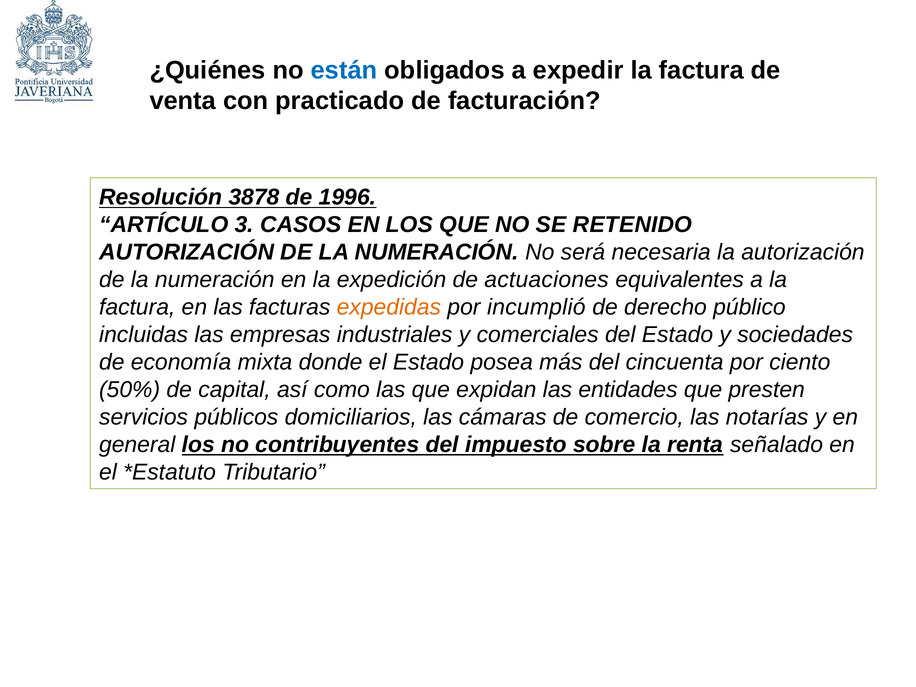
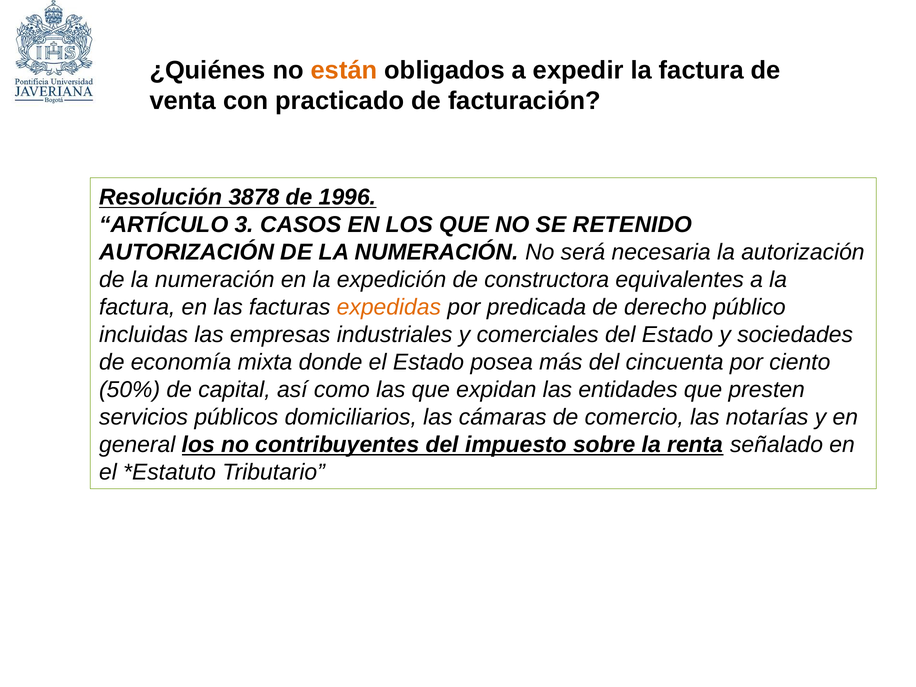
están colour: blue -> orange
actuaciones: actuaciones -> constructora
incumplió: incumplió -> predicada
